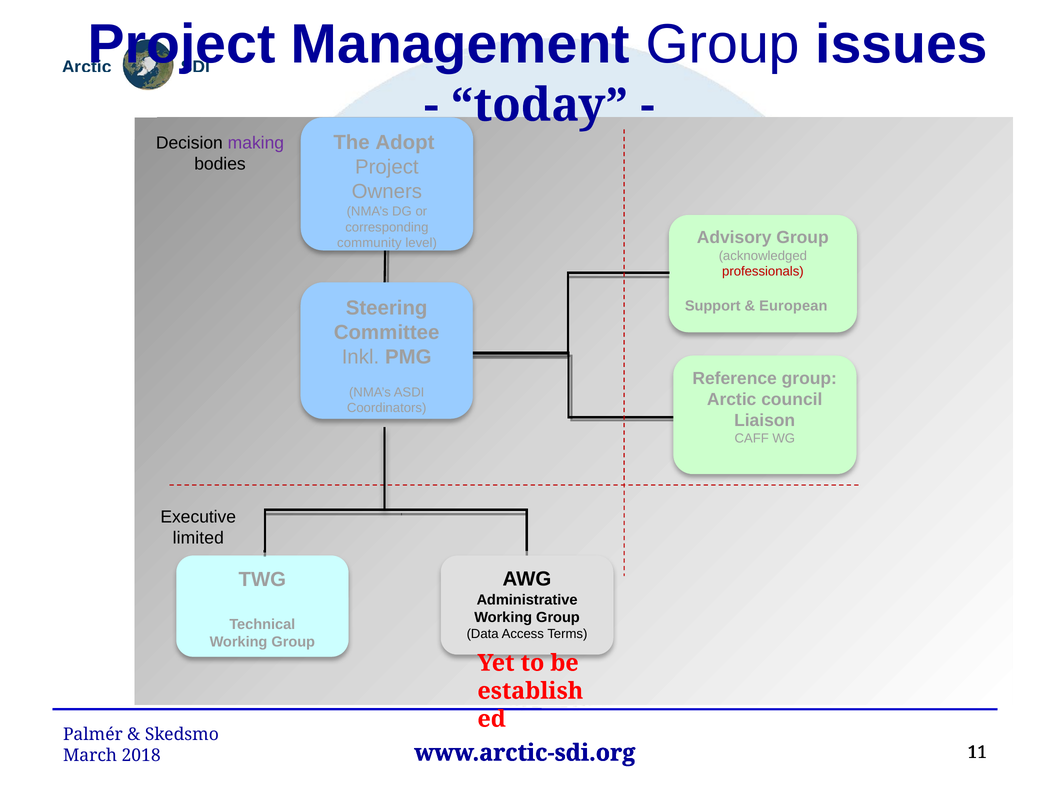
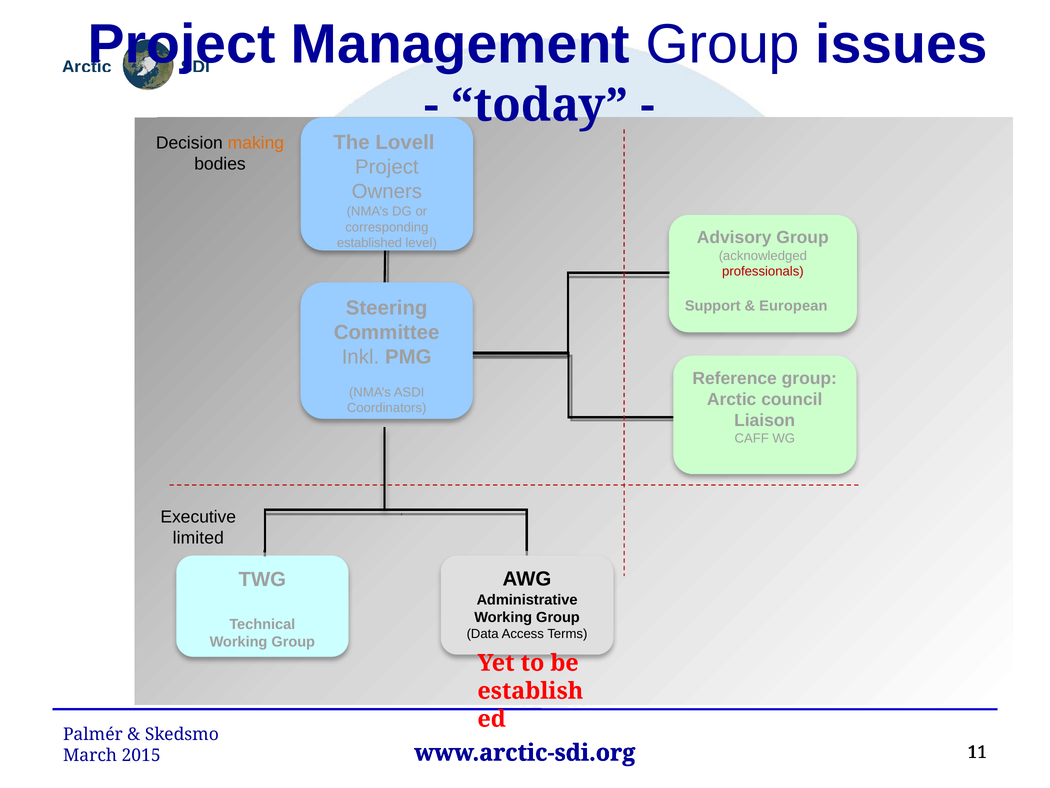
Adopt: Adopt -> Lovell
making colour: purple -> orange
community: community -> established
2018: 2018 -> 2015
